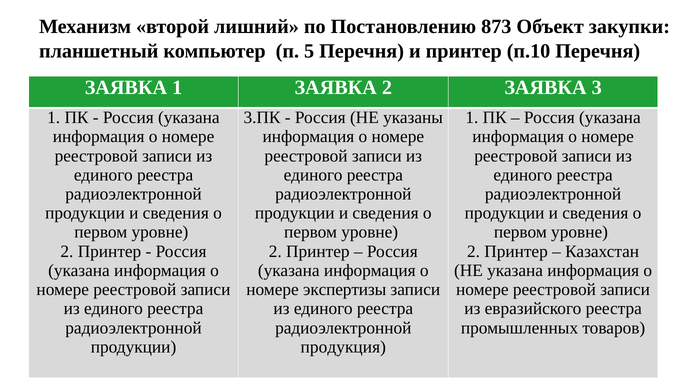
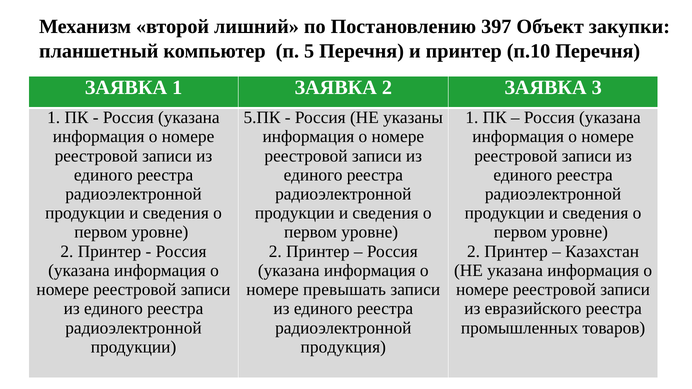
873: 873 -> 397
3.ПК: 3.ПК -> 5.ПК
экспертизы: экспертизы -> превышать
